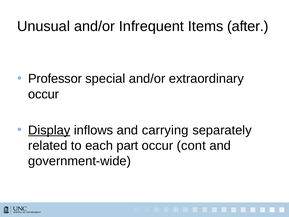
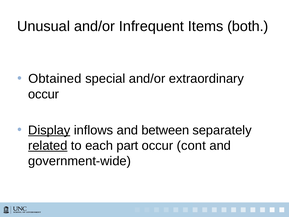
after: after -> both
Professor: Professor -> Obtained
carrying: carrying -> between
related underline: none -> present
